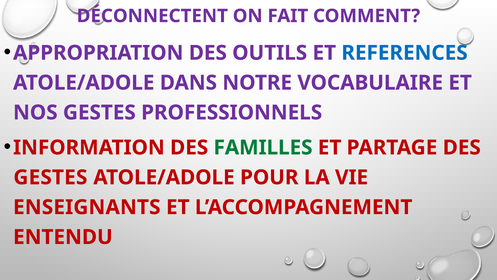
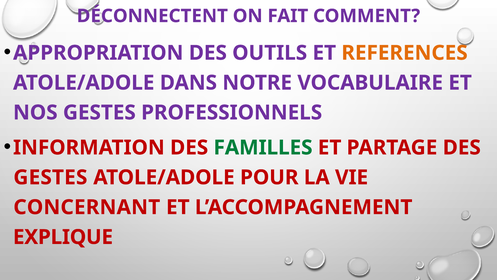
REFERENCES colour: blue -> orange
ENSEIGNANTS: ENSEIGNANTS -> CONCERNANT
ENTENDU: ENTENDU -> EXPLIQUE
